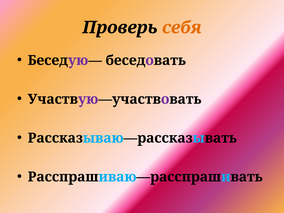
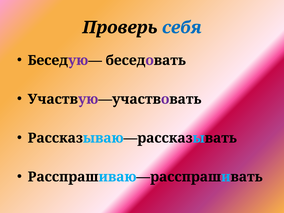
себя colour: orange -> blue
